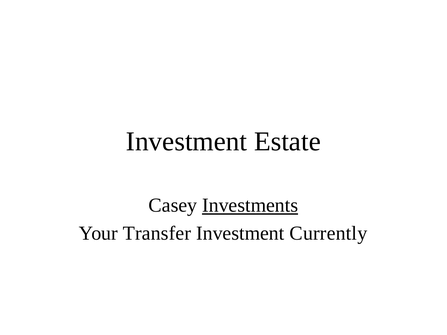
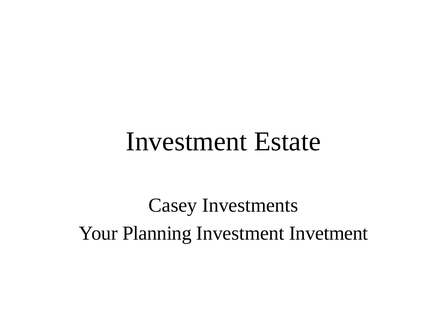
Investments underline: present -> none
Transfer: Transfer -> Planning
Currently: Currently -> Invetment
